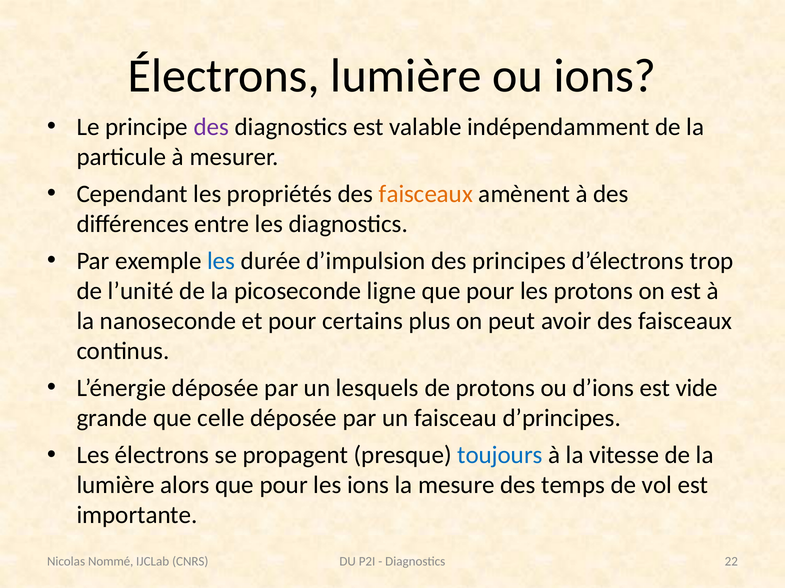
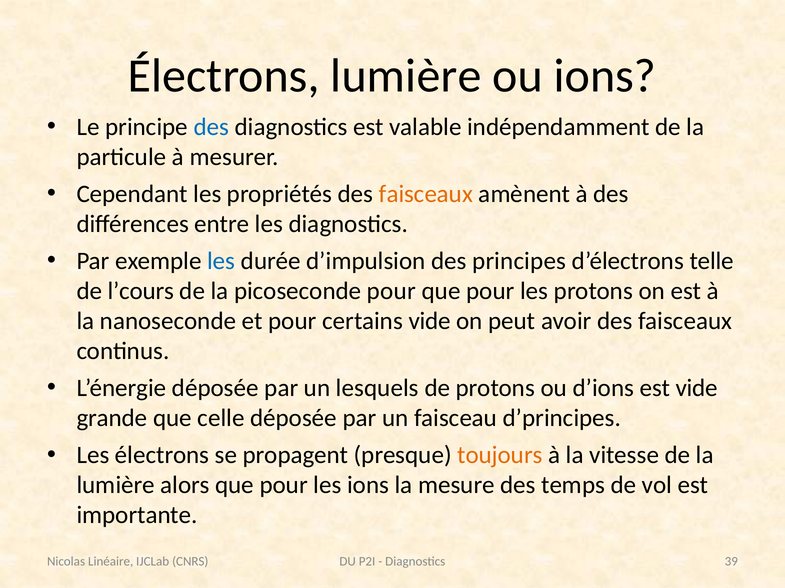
des at (211, 127) colour: purple -> blue
trop: trop -> telle
l’unité: l’unité -> l’cours
picoseconde ligne: ligne -> pour
certains plus: plus -> vide
toujours colour: blue -> orange
22: 22 -> 39
Nommé: Nommé -> Linéaire
